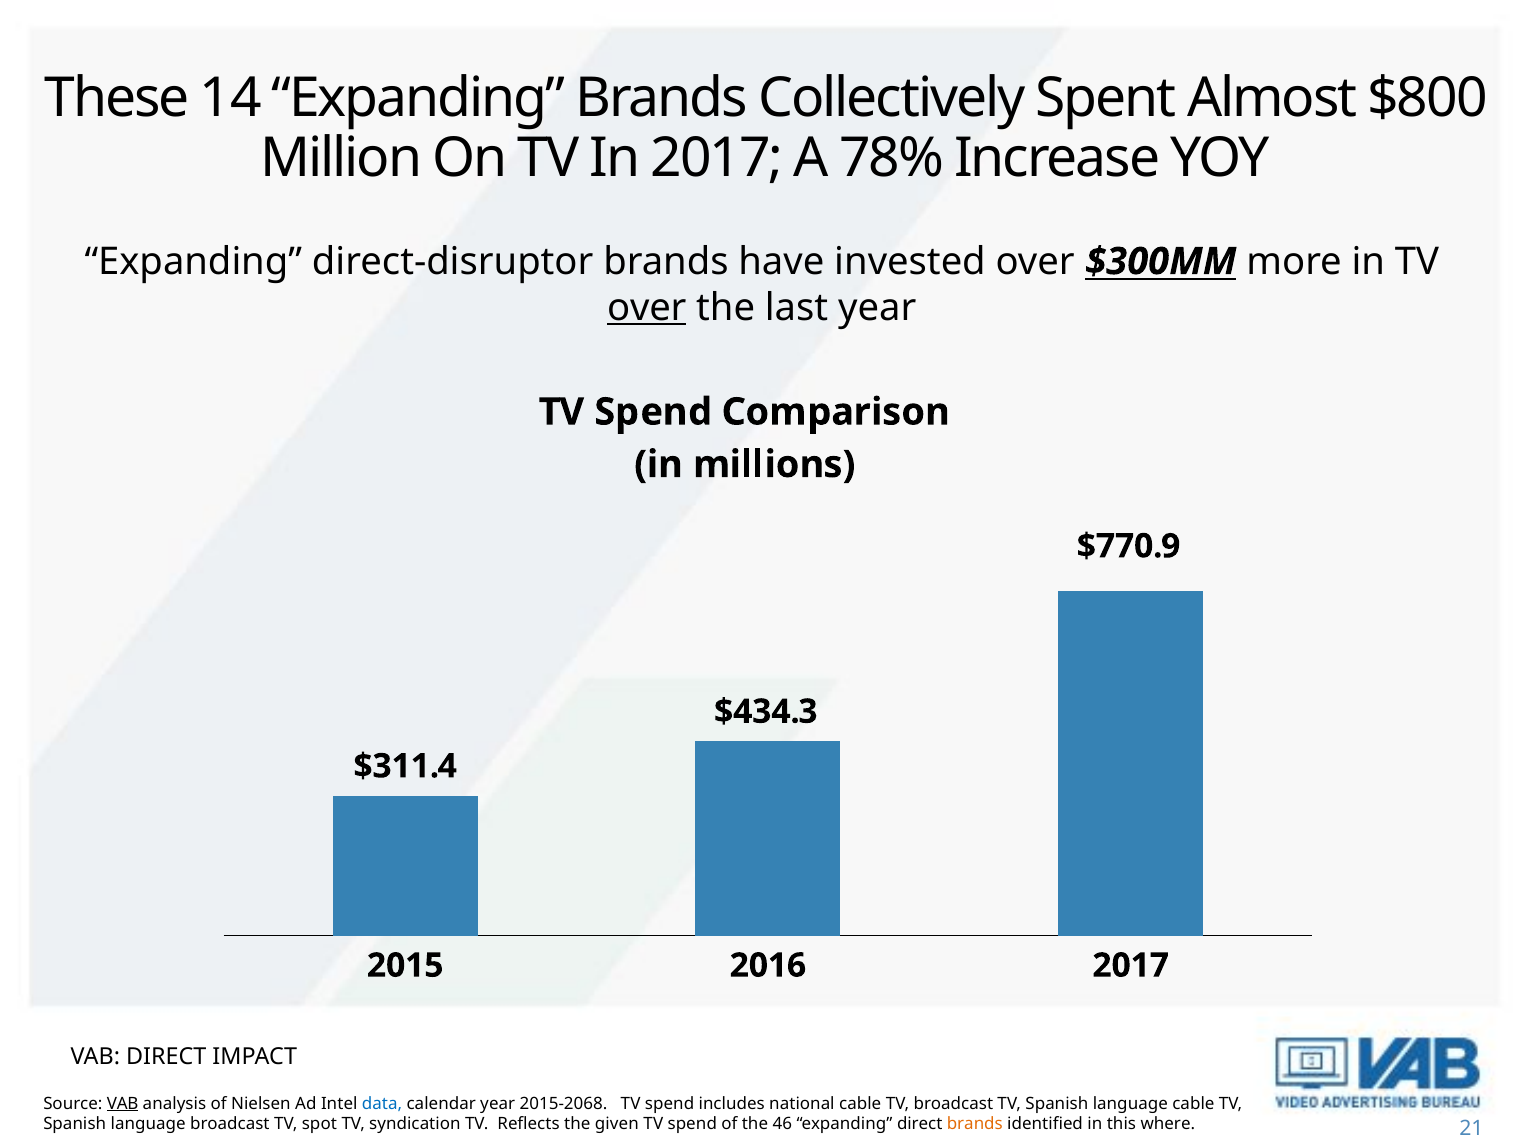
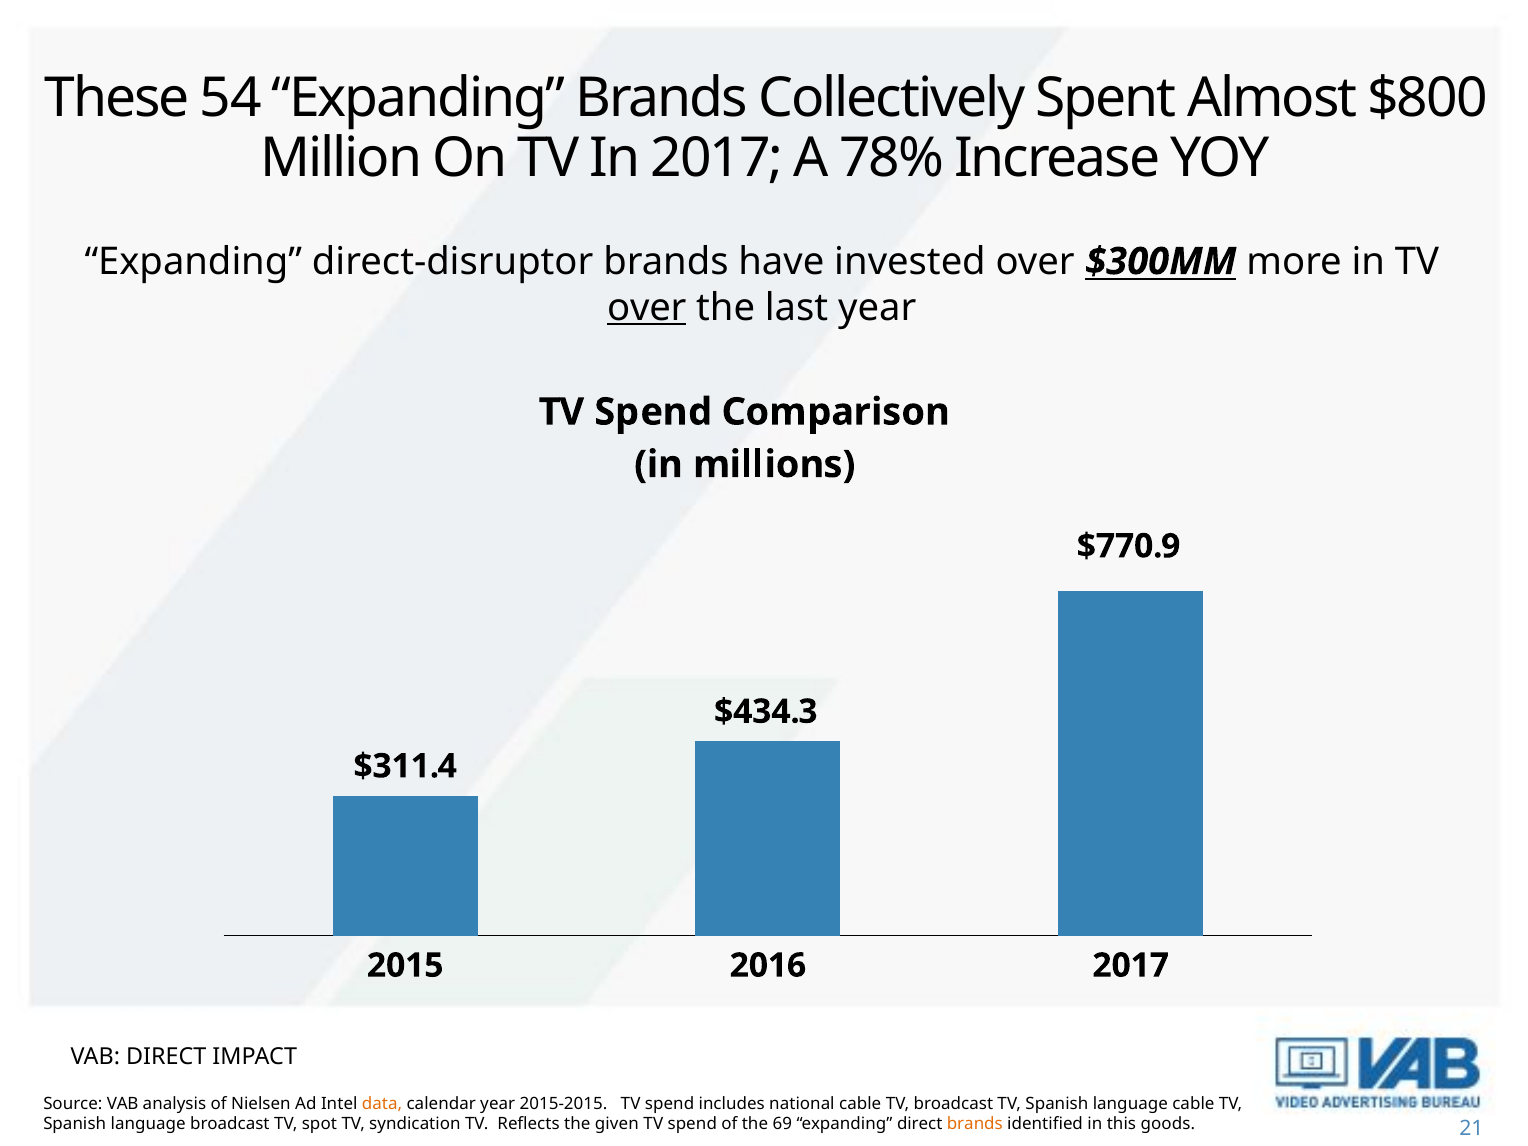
14: 14 -> 54
VAB at (123, 1104) underline: present -> none
data colour: blue -> orange
2015-2068: 2015-2068 -> 2015-2015
46: 46 -> 69
where: where -> goods
